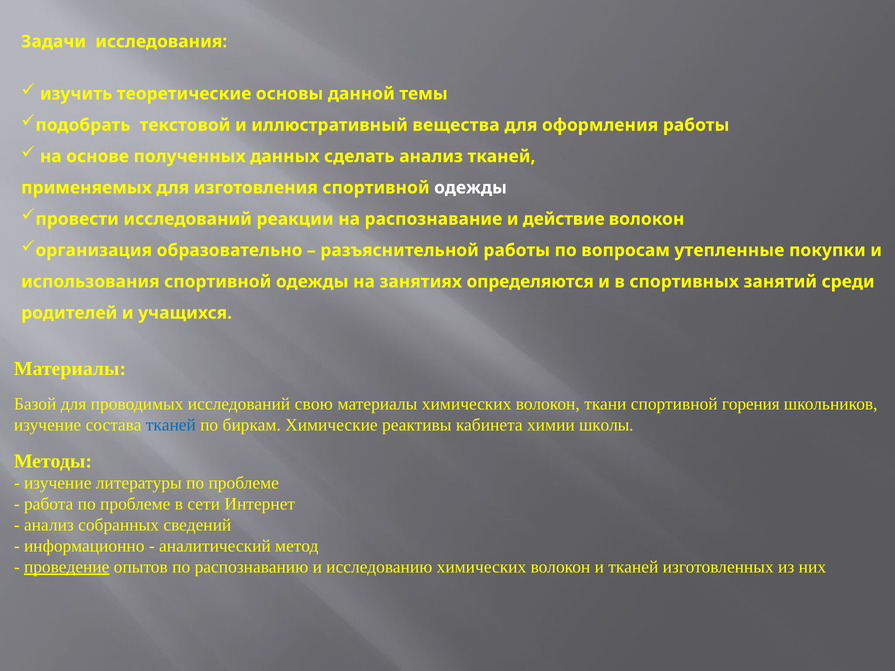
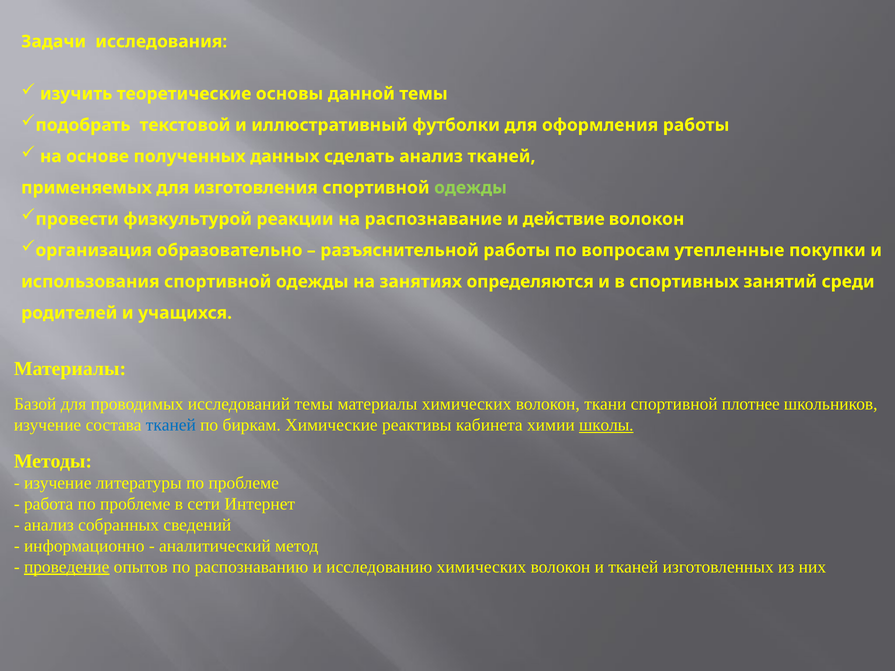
вещества: вещества -> футболки
одежды at (471, 188) colour: white -> light green
провести исследований: исследований -> физкультурой
исследований свою: свою -> темы
горения: горения -> плотнее
школы underline: none -> present
